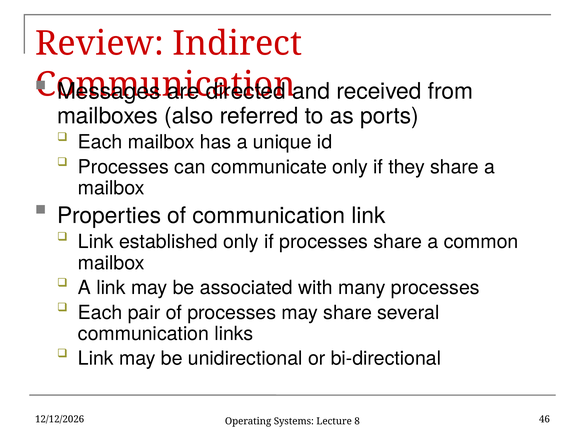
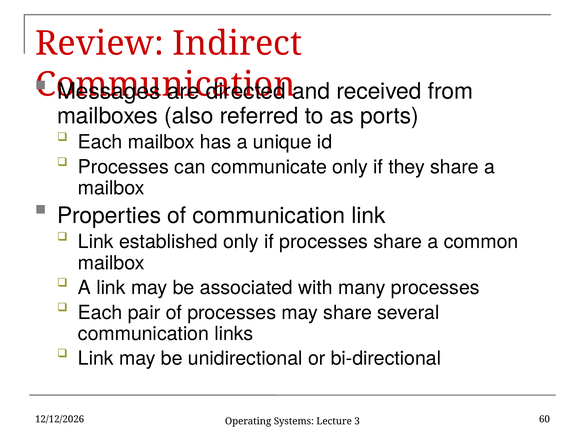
46: 46 -> 60
8: 8 -> 3
